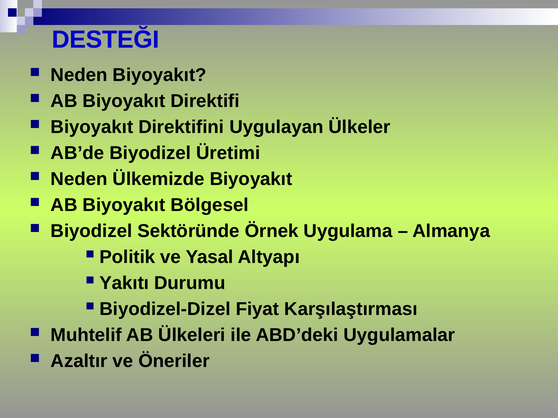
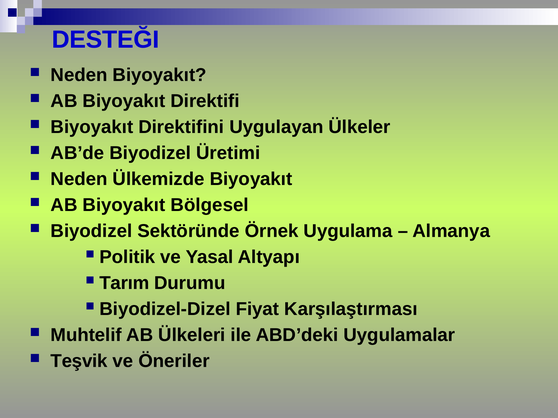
Yakıtı: Yakıtı -> Tarım
Azaltır: Azaltır -> Teşvik
